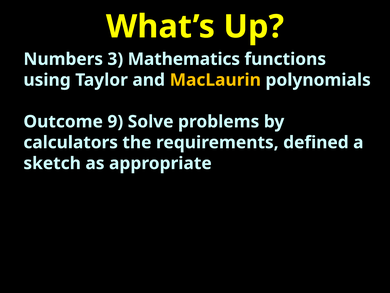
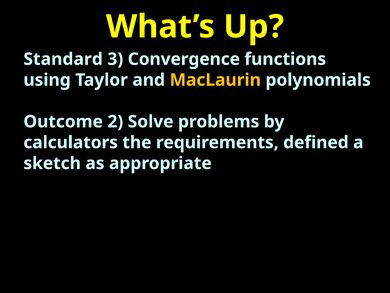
Numbers: Numbers -> Standard
Mathematics: Mathematics -> Convergence
9: 9 -> 2
